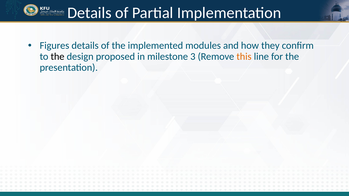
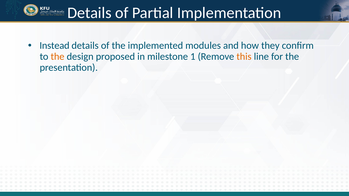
Figures: Figures -> Instead
the at (58, 57) colour: black -> orange
3: 3 -> 1
